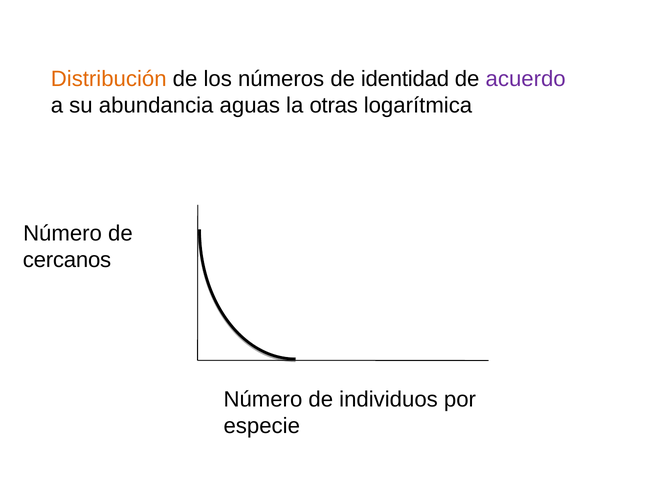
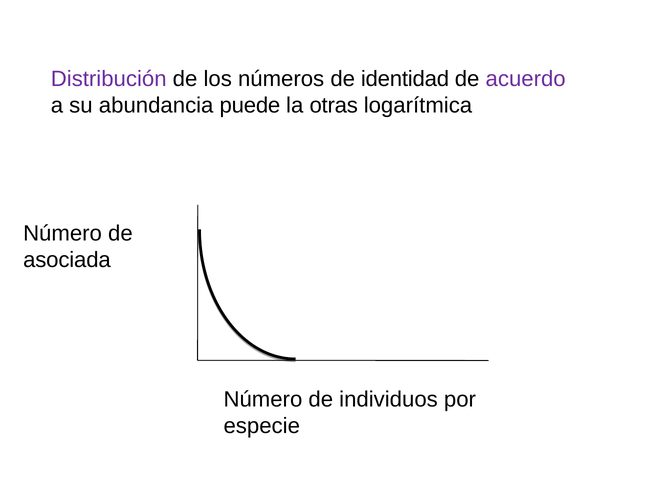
Distribución colour: orange -> purple
aguas: aguas -> puede
cercanos: cercanos -> asociada
